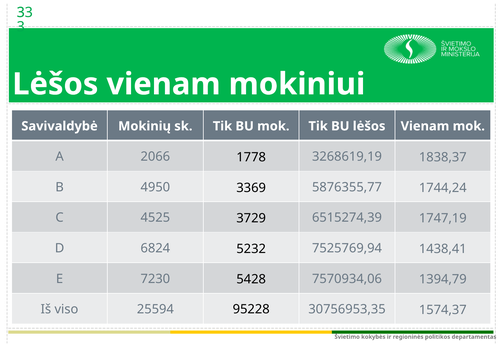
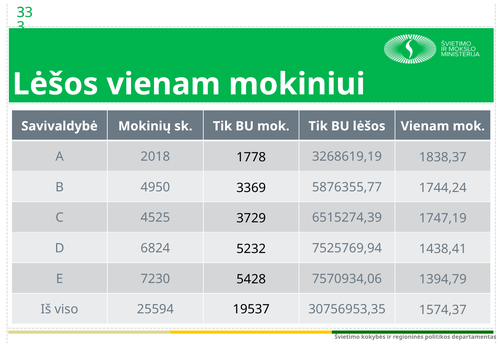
2066: 2066 -> 2018
95228: 95228 -> 19537
